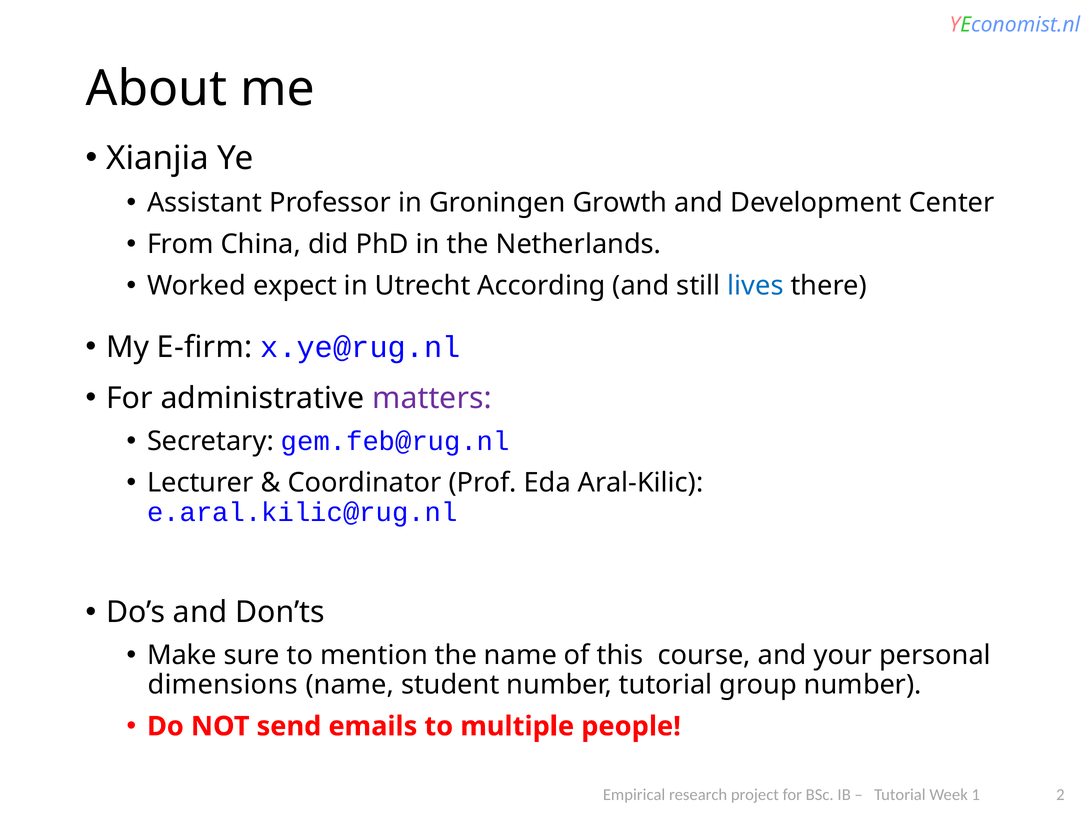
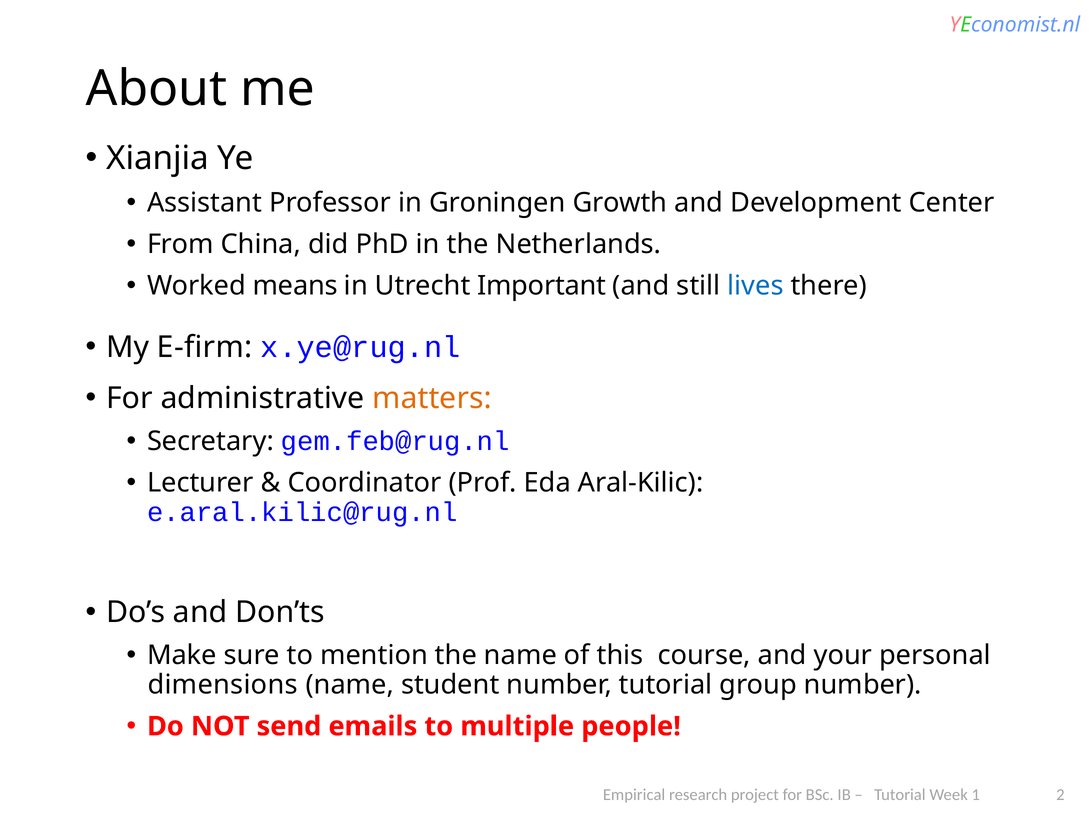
expect: expect -> means
According: According -> Important
matters colour: purple -> orange
